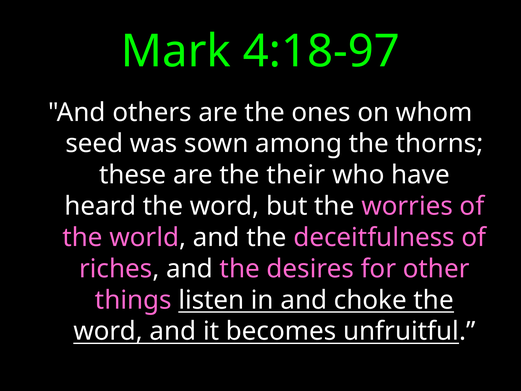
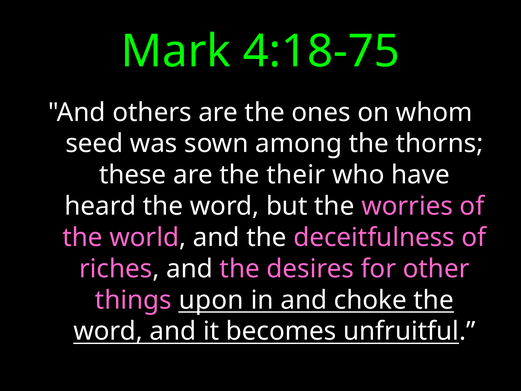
4:18-97: 4:18-97 -> 4:18-75
listen: listen -> upon
